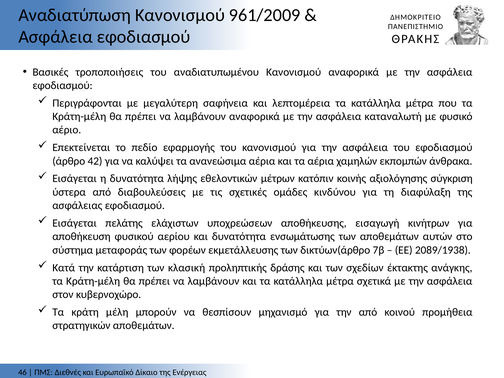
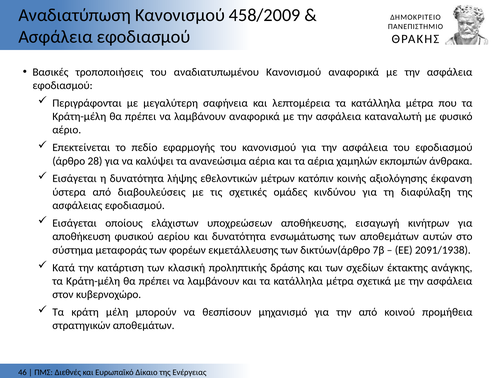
961/2009: 961/2009 -> 458/2009
42: 42 -> 28
σύγκριση: σύγκριση -> έκφανση
πελάτης: πελάτης -> οποίους
2089/1938: 2089/1938 -> 2091/1938
